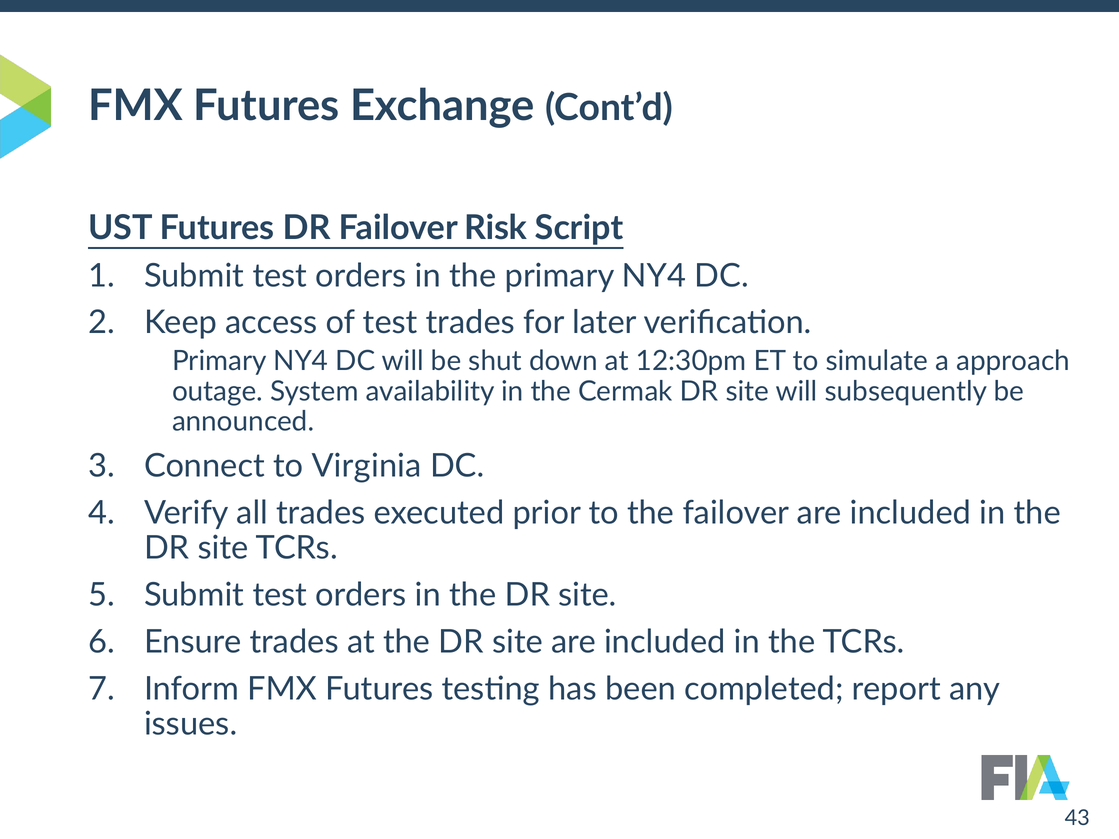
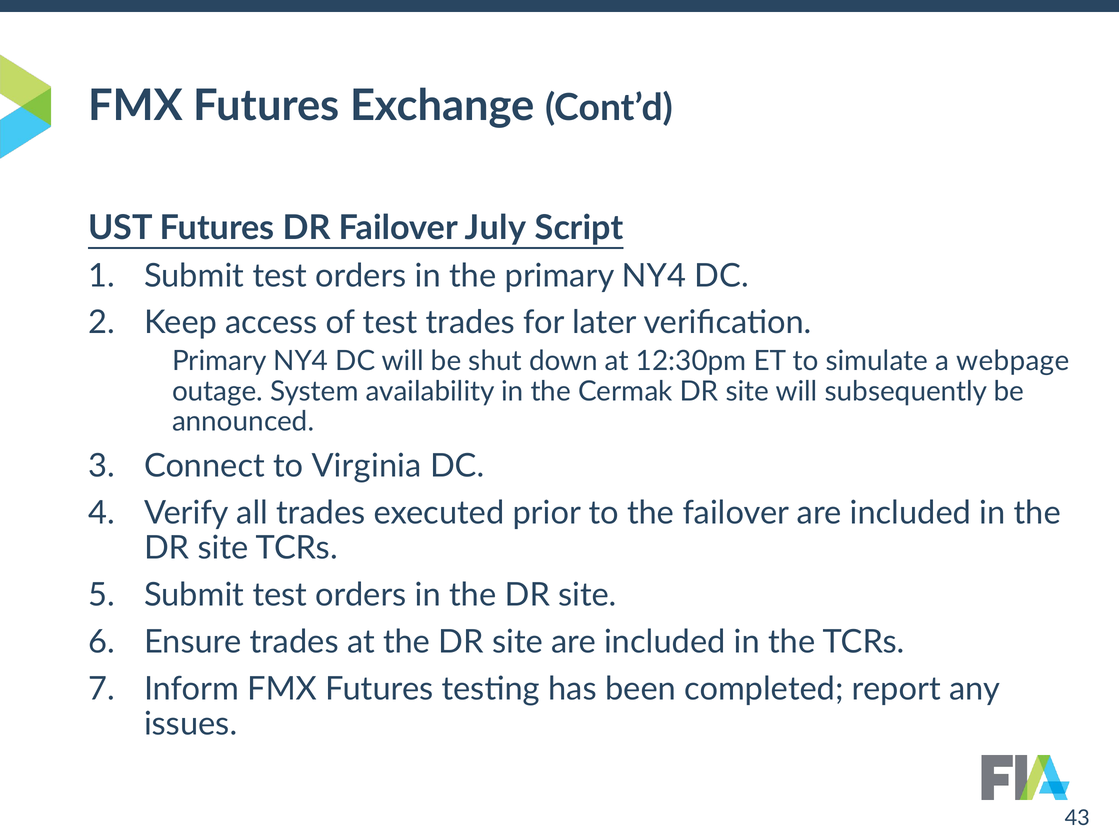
Risk: Risk -> July
approach: approach -> webpage
